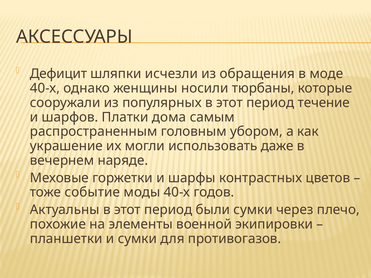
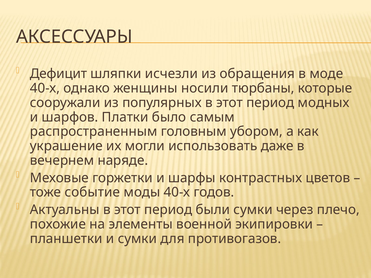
течение: течение -> модных
дома: дома -> было
